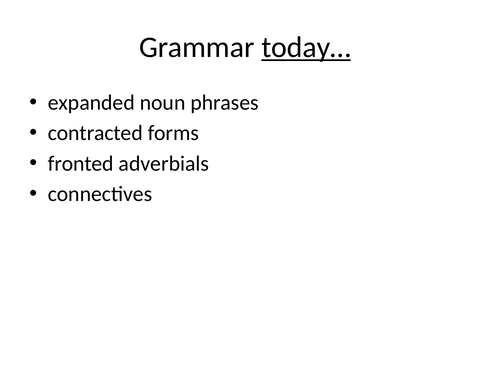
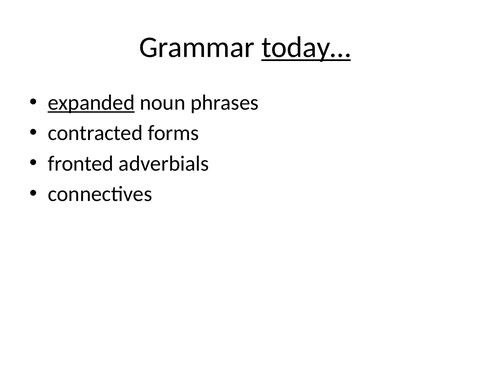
expanded underline: none -> present
